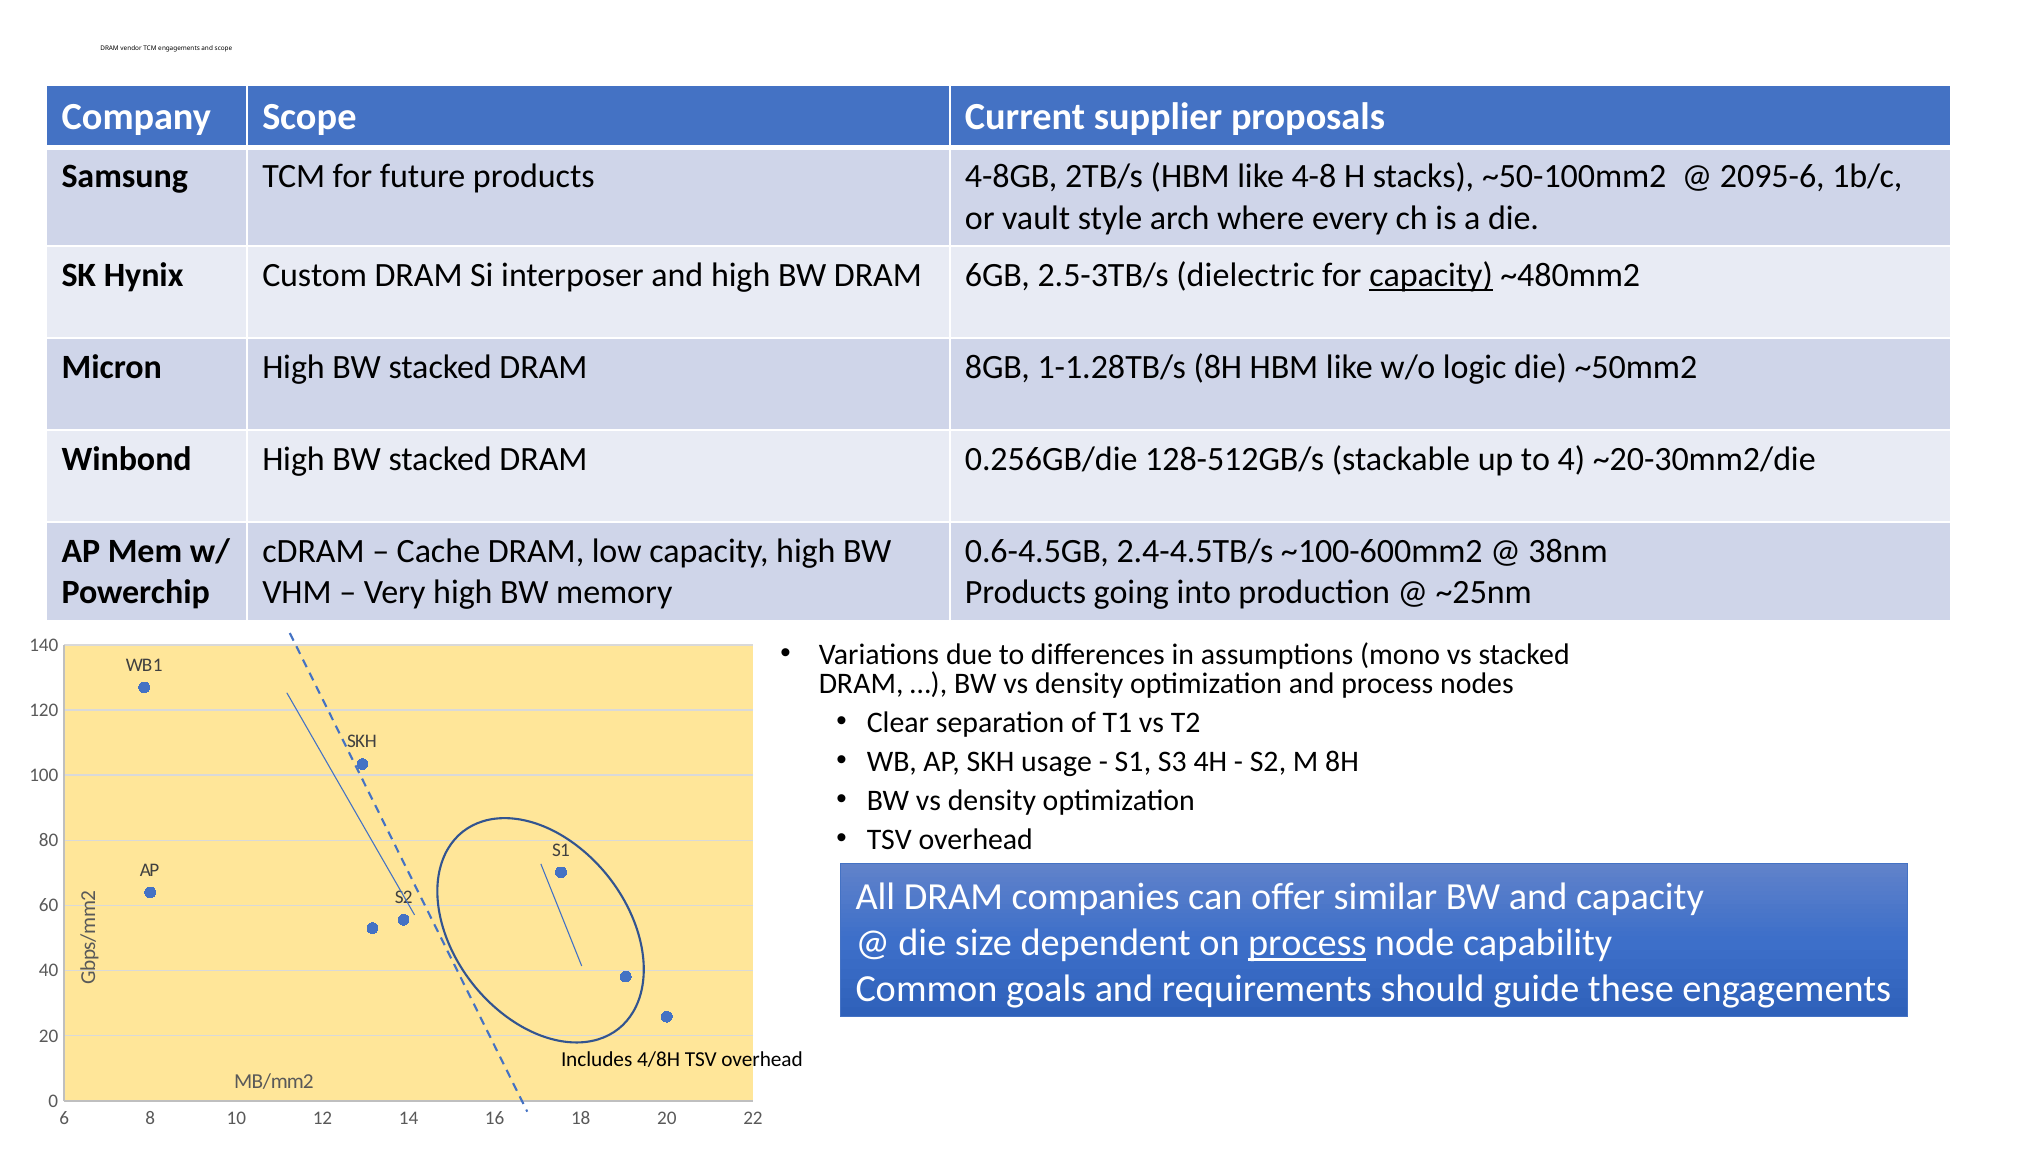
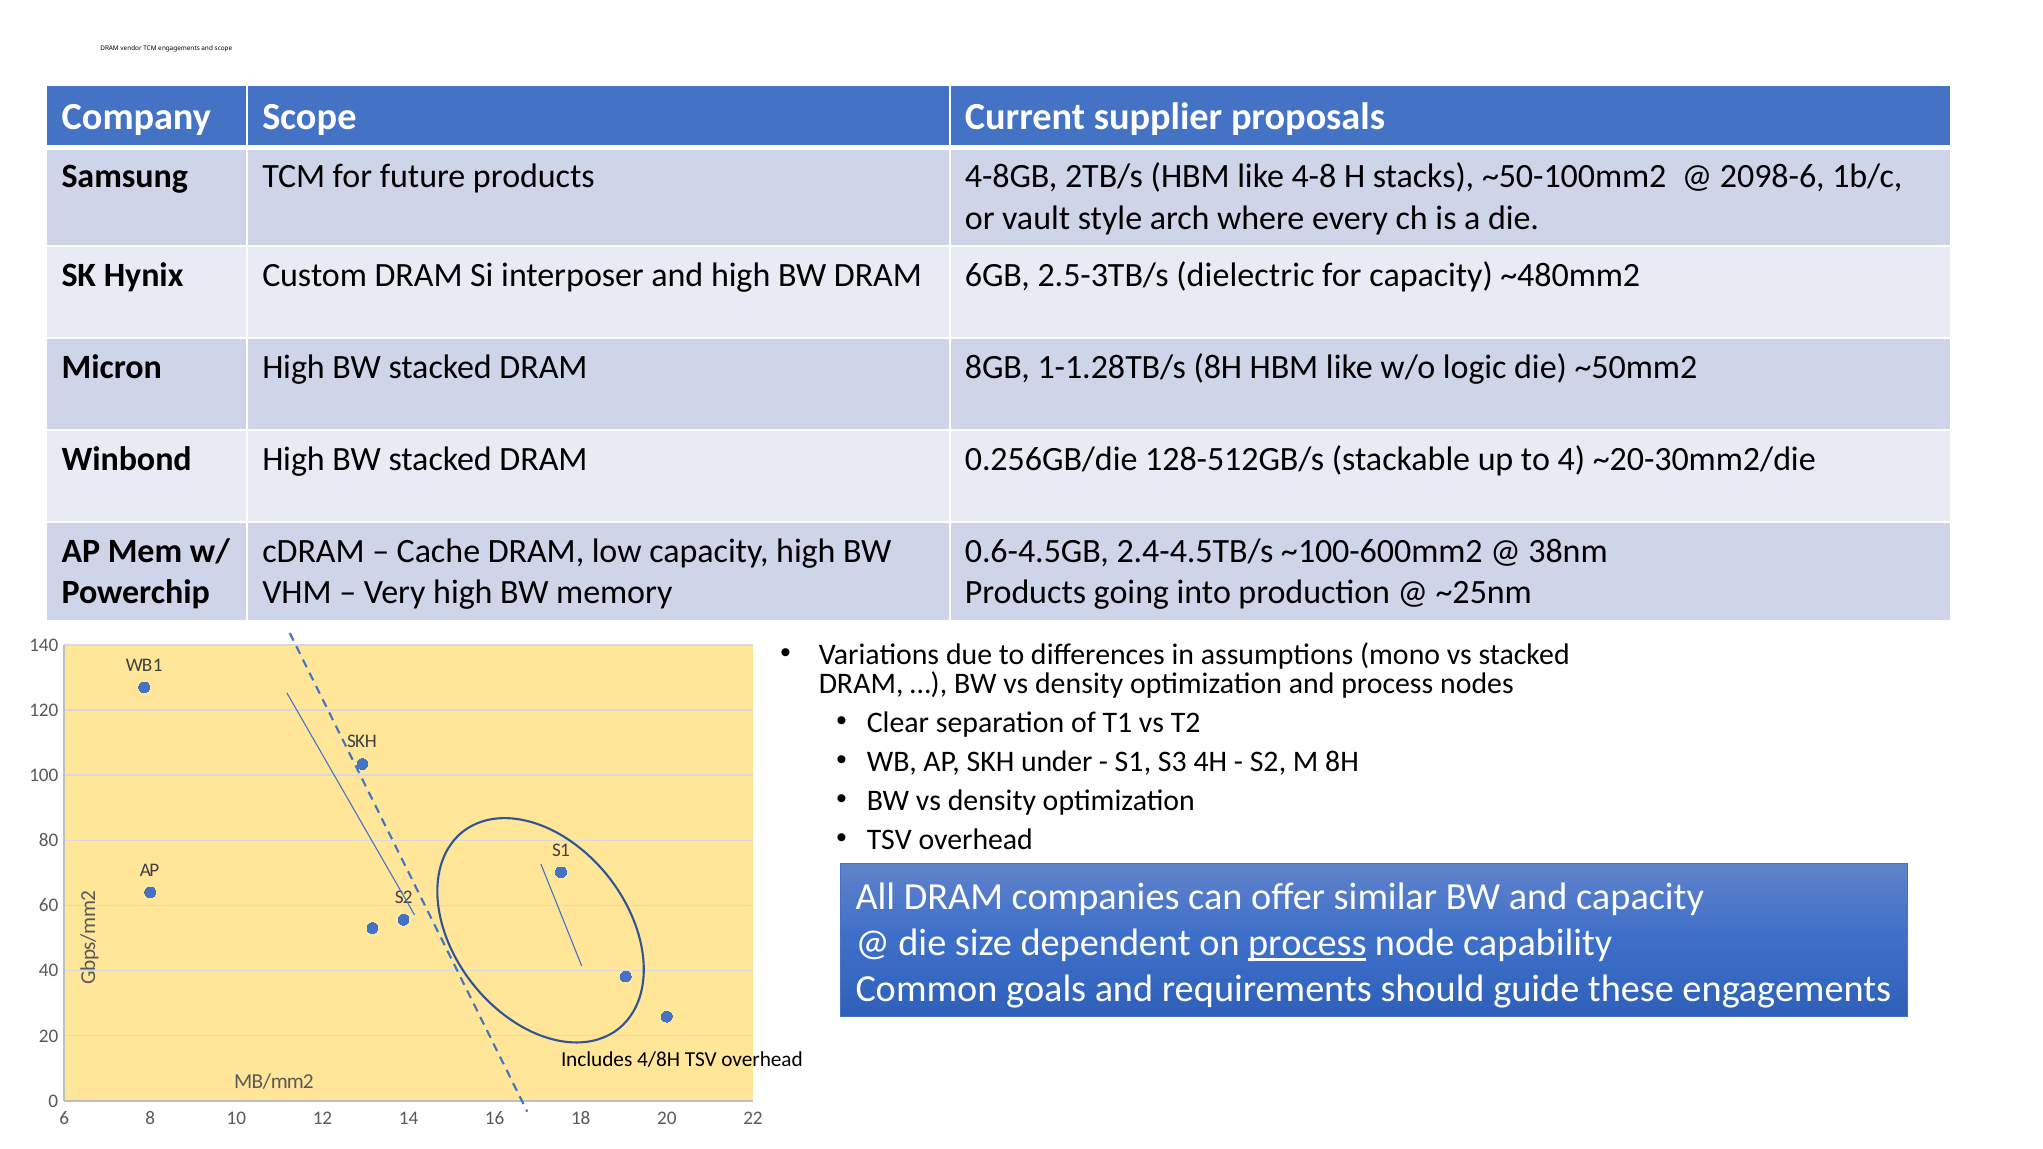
2095-6: 2095-6 -> 2098-6
capacity at (1431, 275) underline: present -> none
usage: usage -> under
